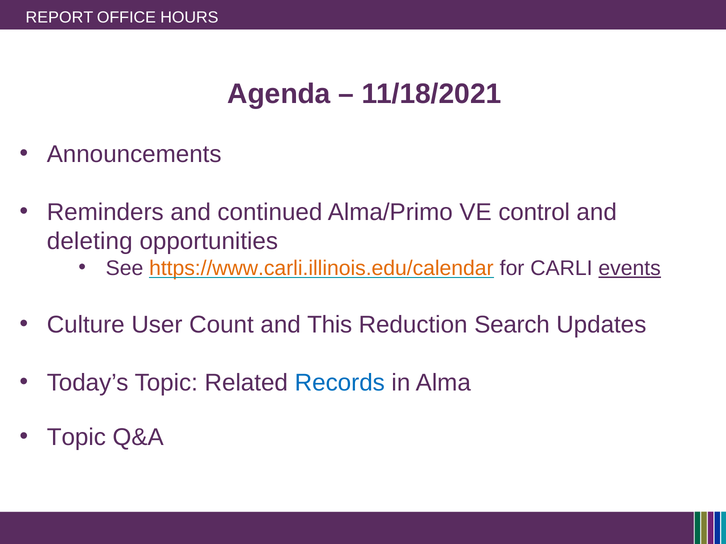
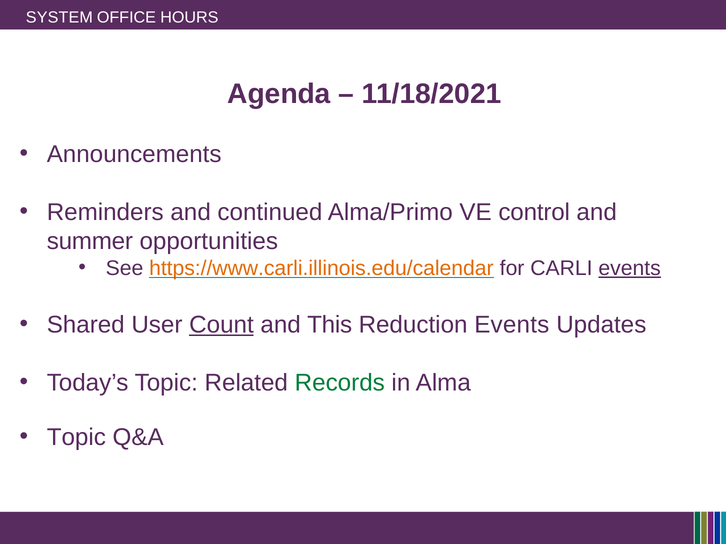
REPORT: REPORT -> SYSTEM
deleting: deleting -> summer
Culture: Culture -> Shared
Count underline: none -> present
Reduction Search: Search -> Events
Records colour: blue -> green
